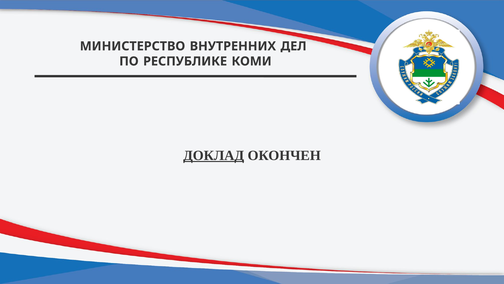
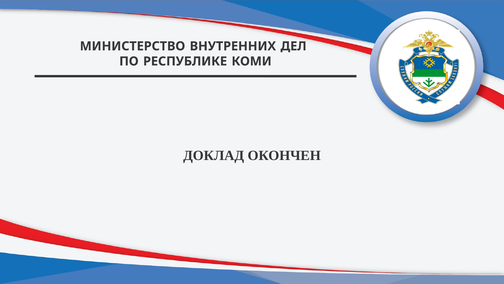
ДОКЛАД underline: present -> none
